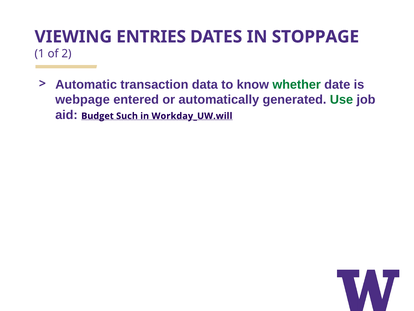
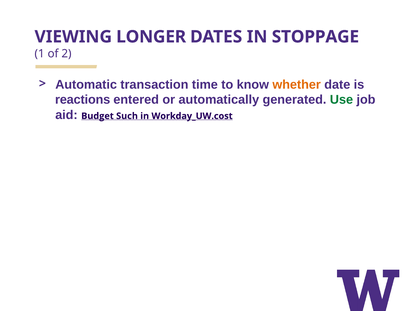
ENTRIES: ENTRIES -> LONGER
data: data -> time
whether colour: green -> orange
webpage: webpage -> reactions
Workday_UW.will: Workday_UW.will -> Workday_UW.cost
